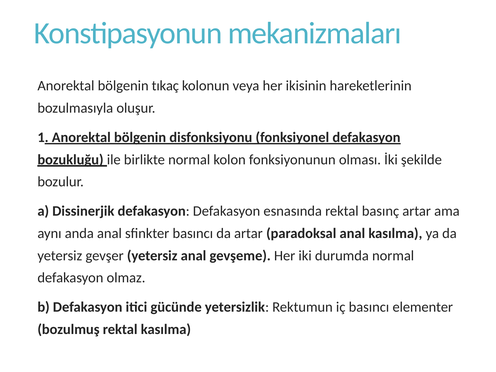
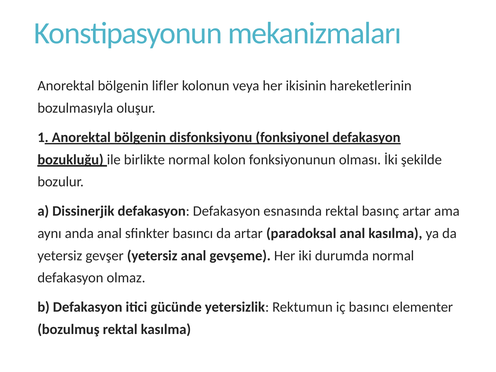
tıkaç: tıkaç -> lifler
